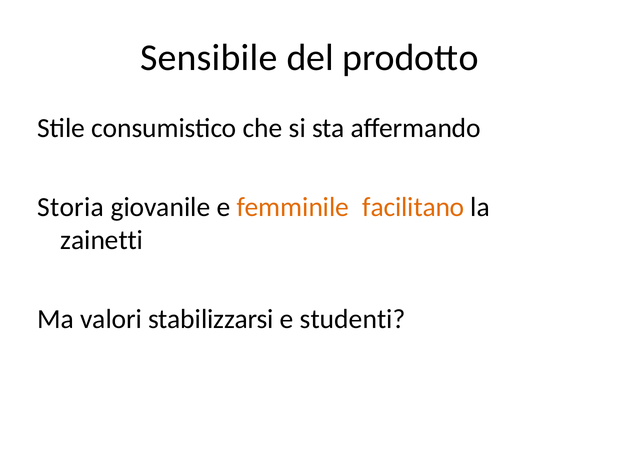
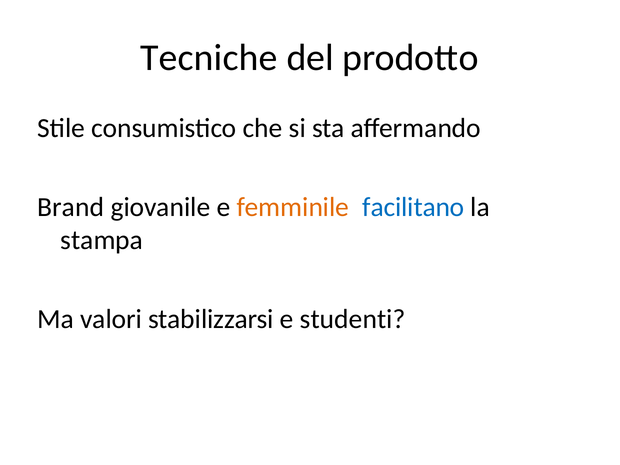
Sensibile: Sensibile -> Tecniche
Storia: Storia -> Brand
facilitano colour: orange -> blue
zainetti: zainetti -> stampa
